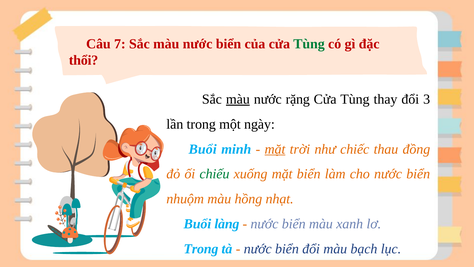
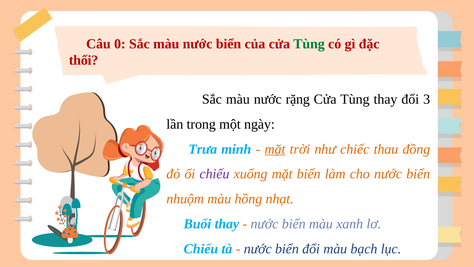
7: 7 -> 0
màu at (238, 99) underline: present -> none
Buổi at (203, 149): Buổi -> Trưa
chiếu at (214, 174) colour: green -> purple
Buổi làng: làng -> thay
Trong at (201, 248): Trong -> Chiếu
